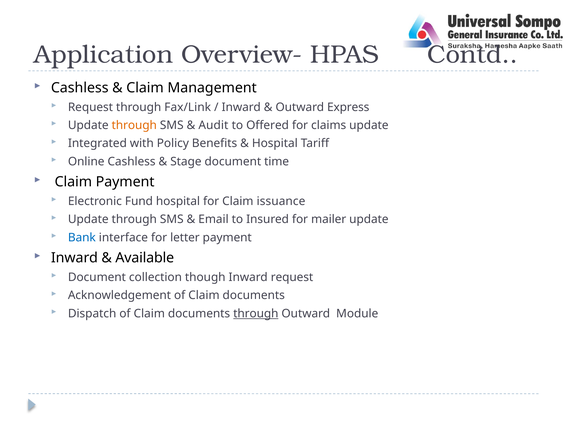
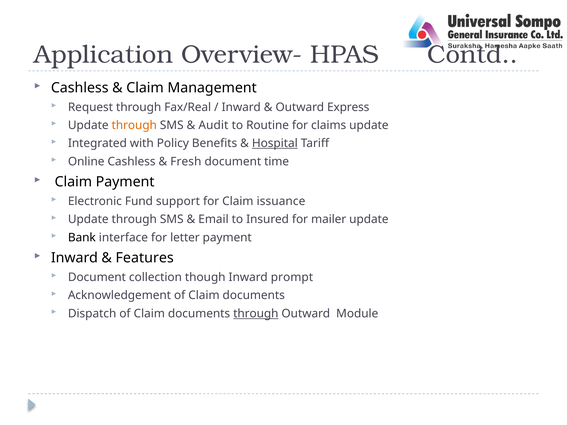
Fax/Link: Fax/Link -> Fax/Real
Offered: Offered -> Routine
Hospital at (275, 143) underline: none -> present
Stage: Stage -> Fresh
Fund hospital: hospital -> support
Bank colour: blue -> black
Available: Available -> Features
Inward request: request -> prompt
